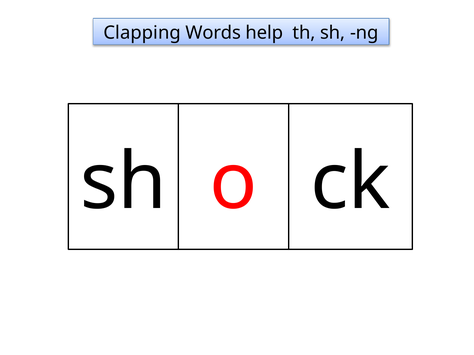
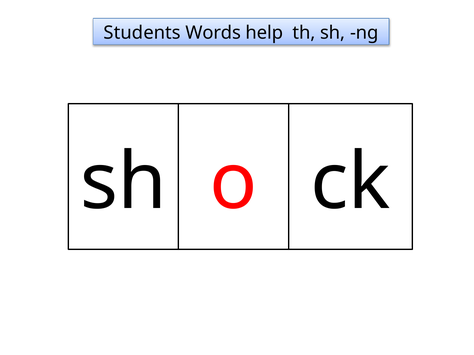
Clapping: Clapping -> Students
